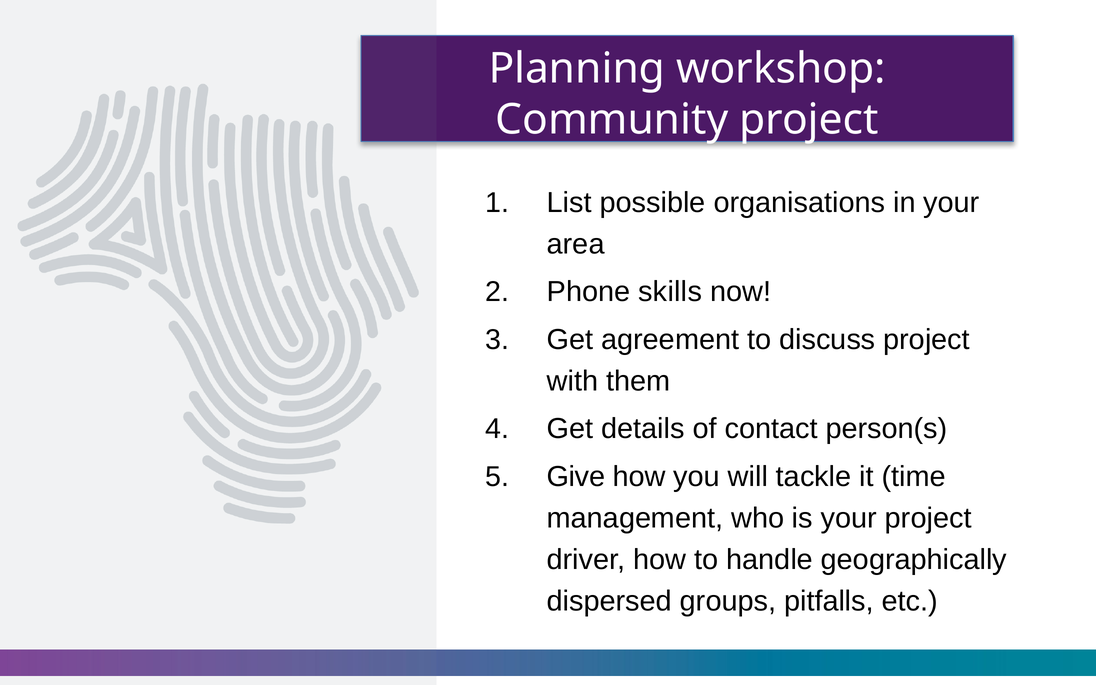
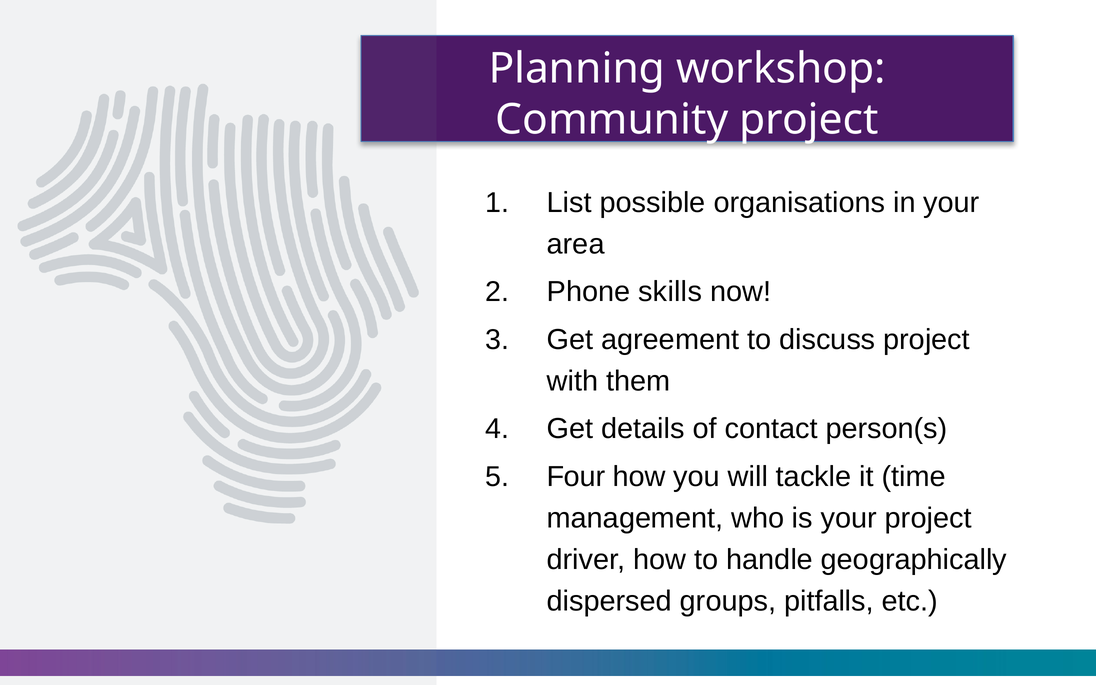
Give: Give -> Four
